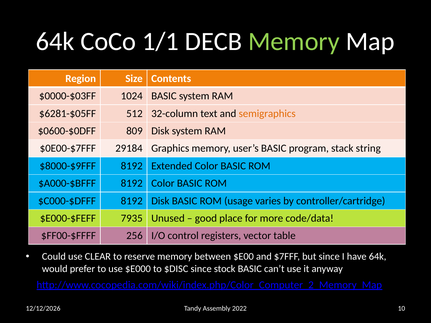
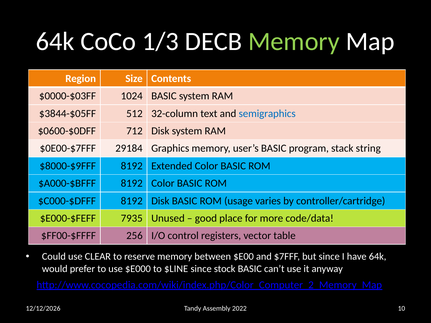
1/1: 1/1 -> 1/3
$6281-$05FF: $6281-$05FF -> $3844-$05FF
semigraphics colour: orange -> blue
809: 809 -> 712
$DISC: $DISC -> $LINE
